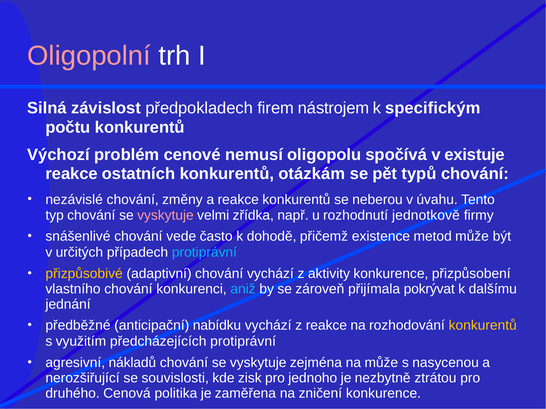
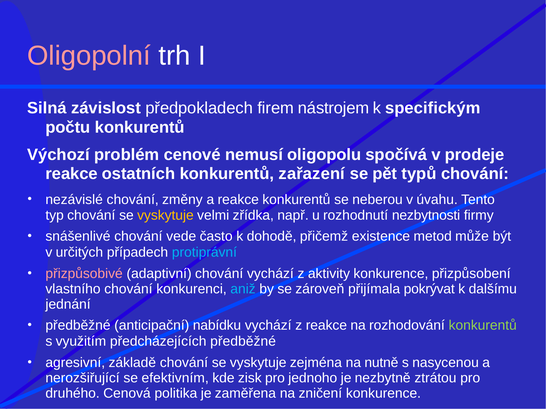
existuje: existuje -> prodeje
otázkám: otázkám -> zařazení
vyskytuje at (165, 216) colour: pink -> yellow
jednotkově: jednotkově -> nezbytnosti
přizpůsobivé colour: yellow -> pink
konkurentů at (483, 326) colour: yellow -> light green
předcházejících protiprávní: protiprávní -> předběžné
nákladů: nákladů -> základě
na může: může -> nutně
souvislosti: souvislosti -> efektivním
